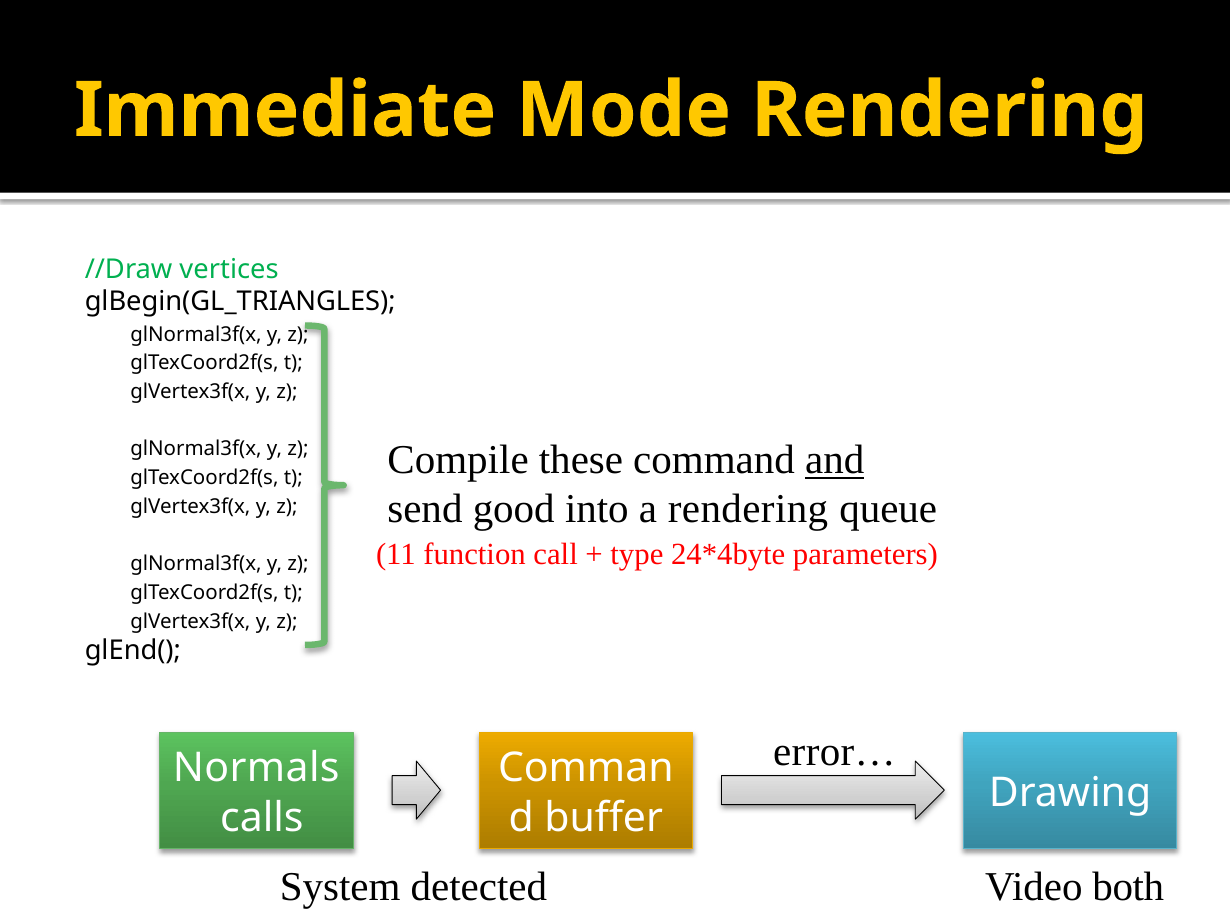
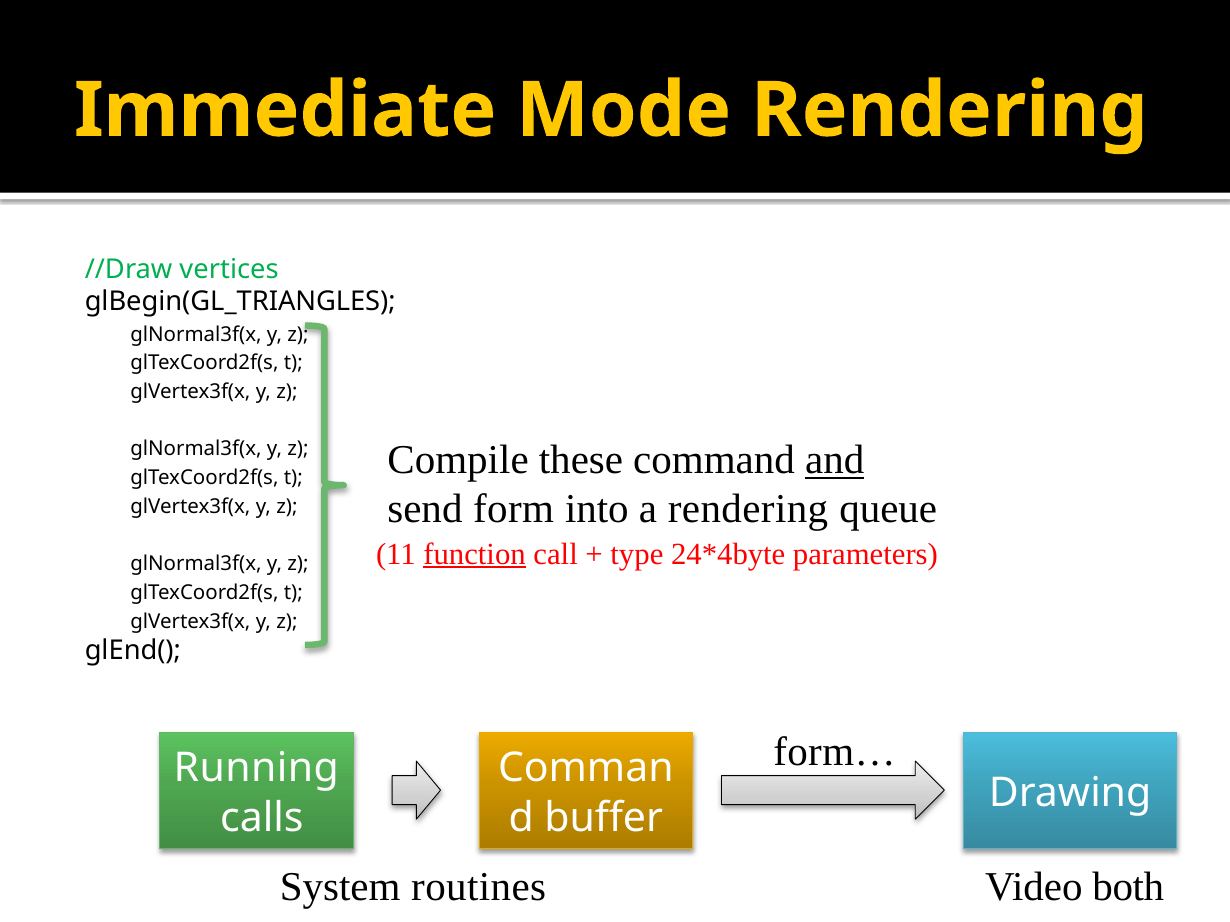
good: good -> form
function underline: none -> present
error…: error… -> form…
Normals: Normals -> Running
detected: detected -> routines
